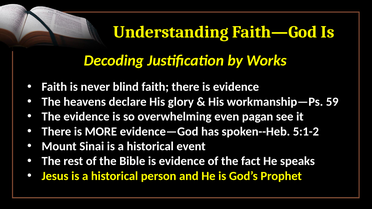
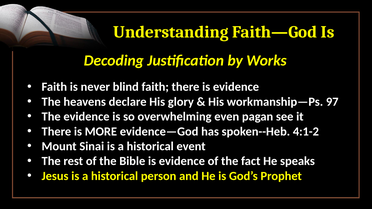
59: 59 -> 97
5:1-2: 5:1-2 -> 4:1-2
